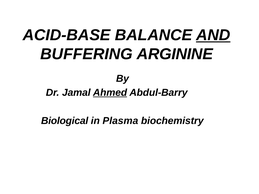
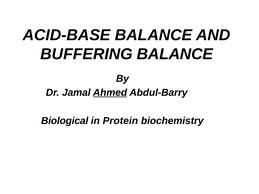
AND underline: present -> none
BUFFERING ARGININE: ARGININE -> BALANCE
Plasma: Plasma -> Protein
